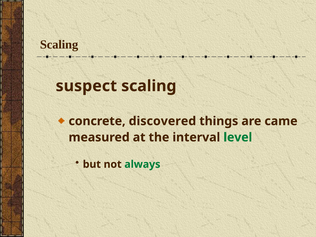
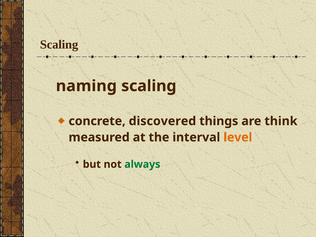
suspect: suspect -> naming
came: came -> think
level colour: green -> orange
